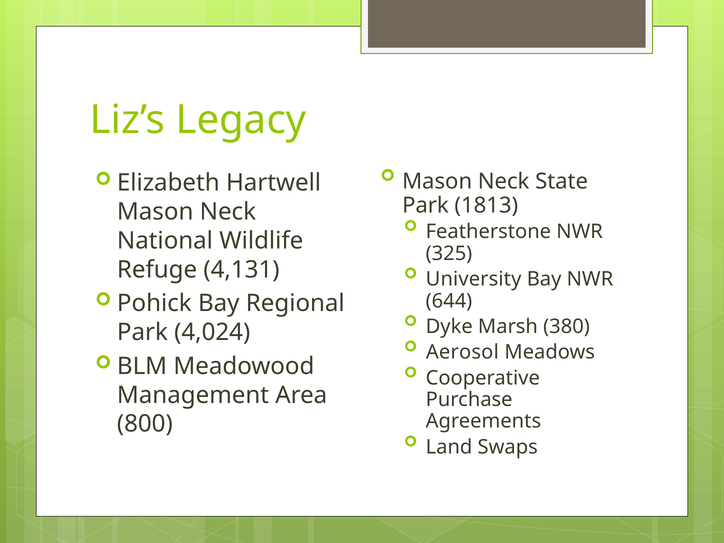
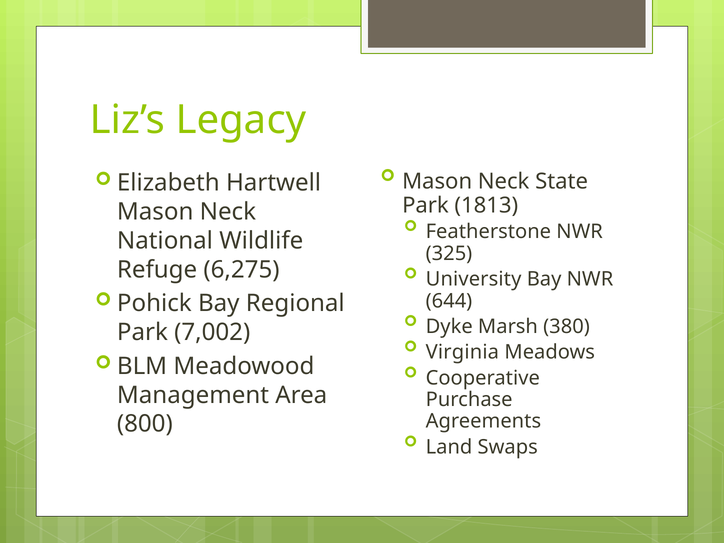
4,131: 4,131 -> 6,275
4,024: 4,024 -> 7,002
Aerosol: Aerosol -> Virginia
